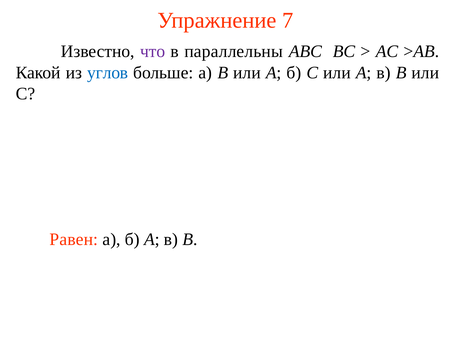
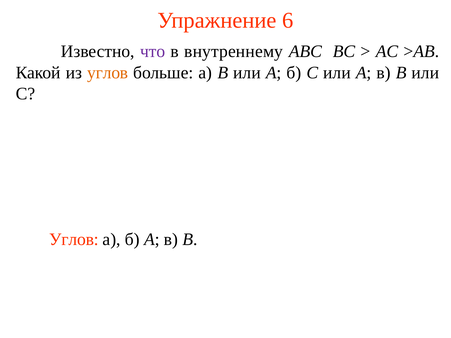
7: 7 -> 6
параллельны: параллельны -> внутреннему
углов at (108, 73) colour: blue -> orange
Равен at (74, 239): Равен -> Углов
